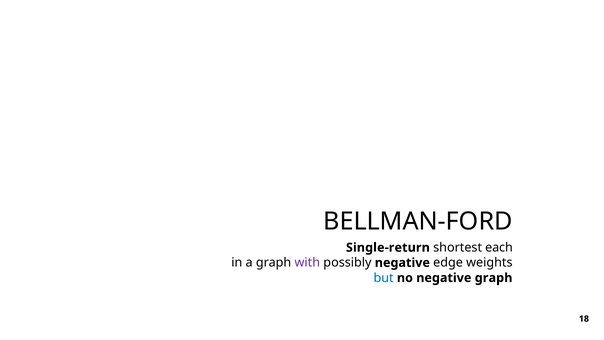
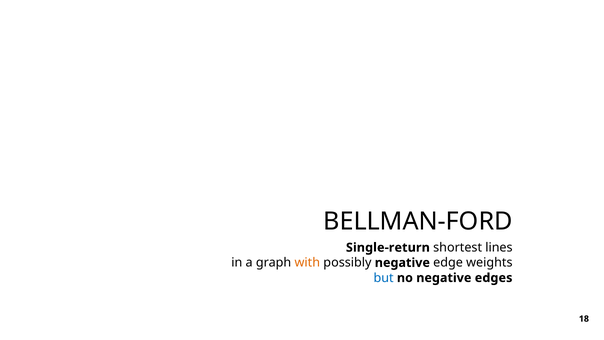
each: each -> lines
with colour: purple -> orange
negative graph: graph -> edges
